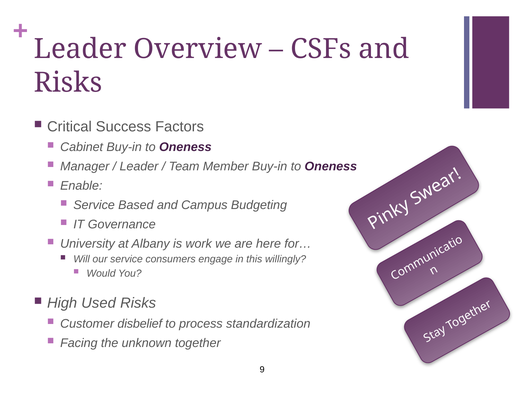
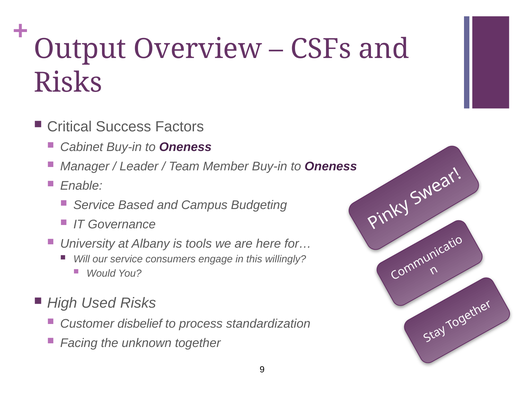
Leader at (80, 49): Leader -> Output
work: work -> tools
